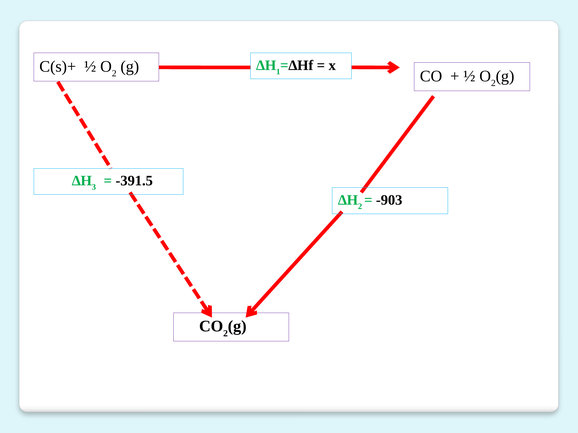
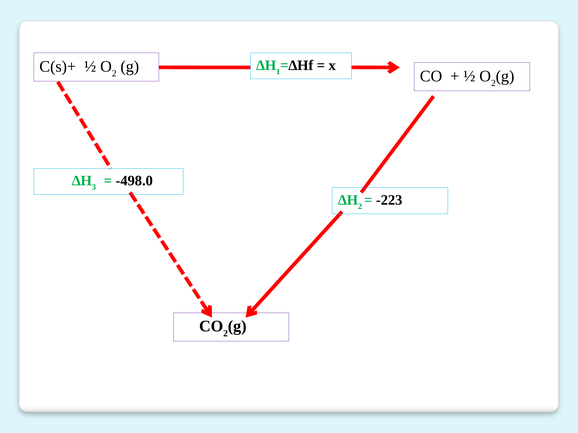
-391.5: -391.5 -> -498.0
-903: -903 -> -223
